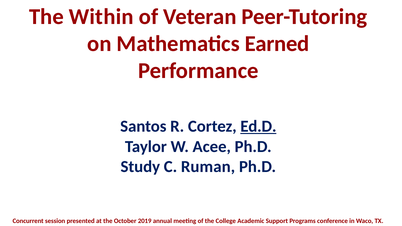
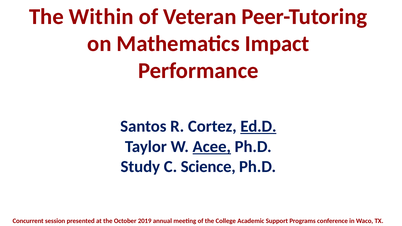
Earned: Earned -> Impact
Acee underline: none -> present
Ruman: Ruman -> Science
